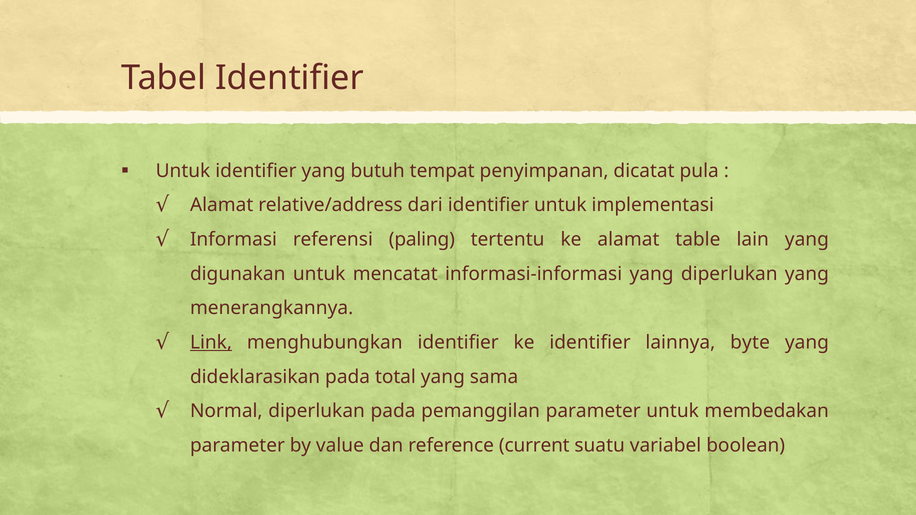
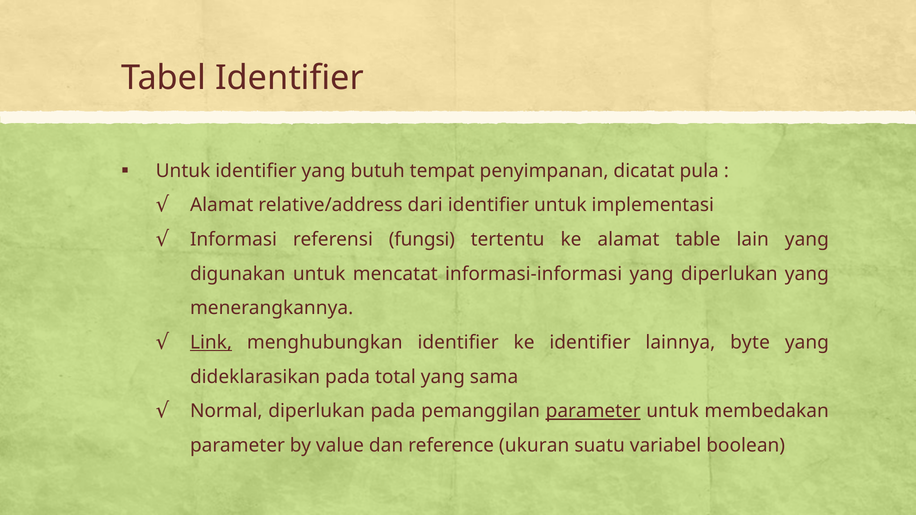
paling: paling -> fungsi
parameter at (593, 411) underline: none -> present
current: current -> ukuran
